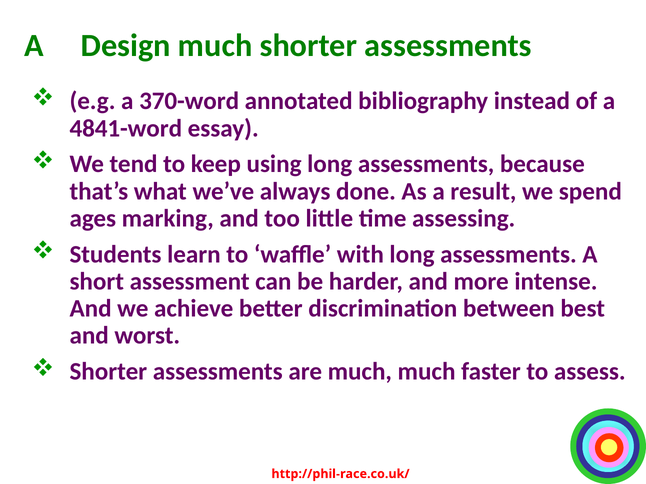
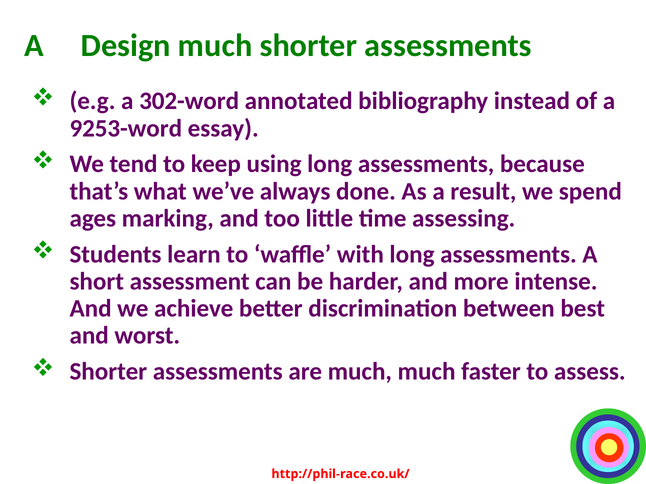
370-word: 370-word -> 302-word
4841-word: 4841-word -> 9253-word
